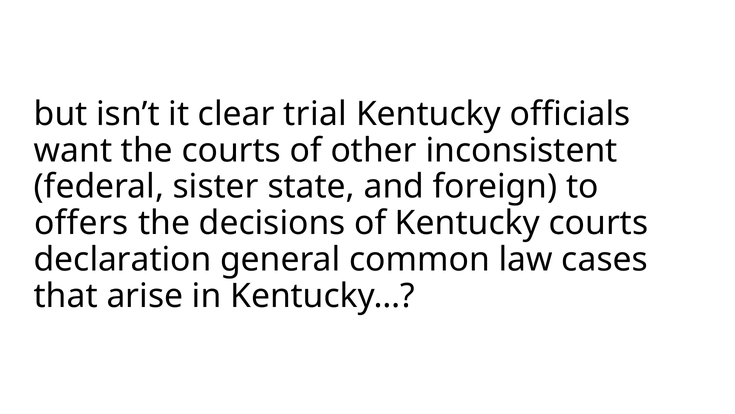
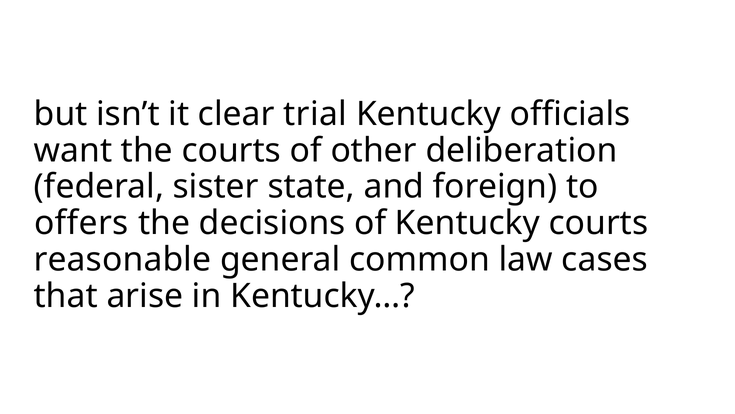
inconsistent: inconsistent -> deliberation
declaration: declaration -> reasonable
